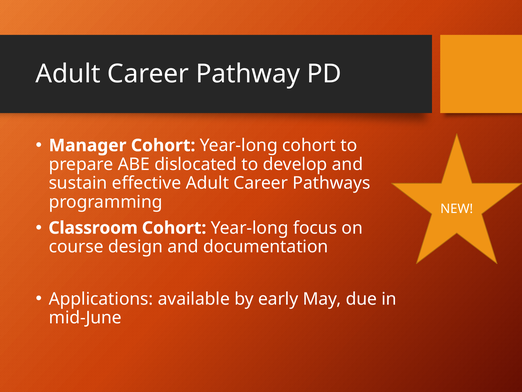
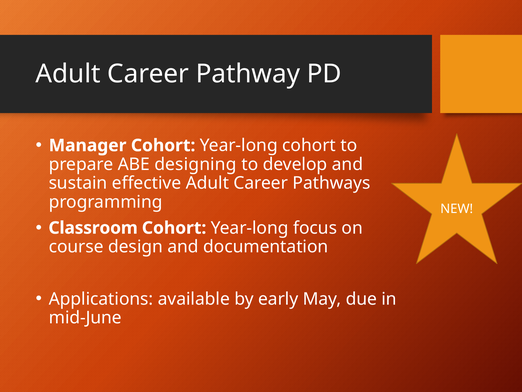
dislocated: dislocated -> designing
